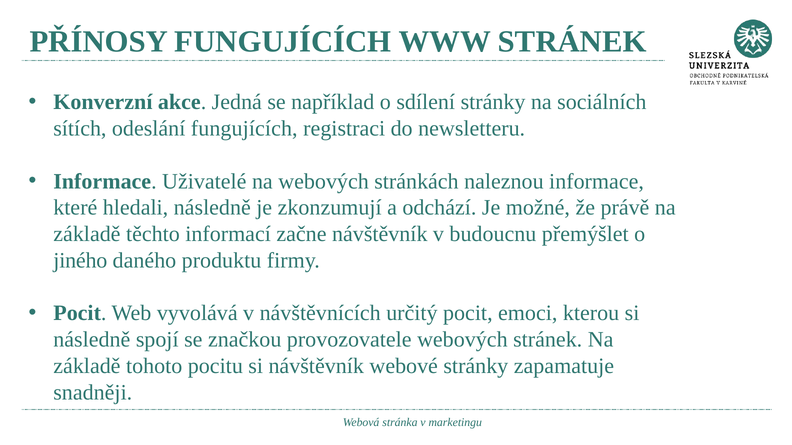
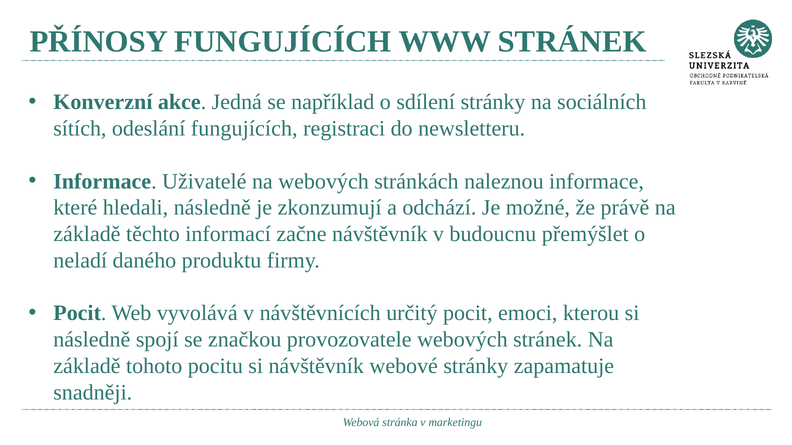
jiného: jiného -> neladí
